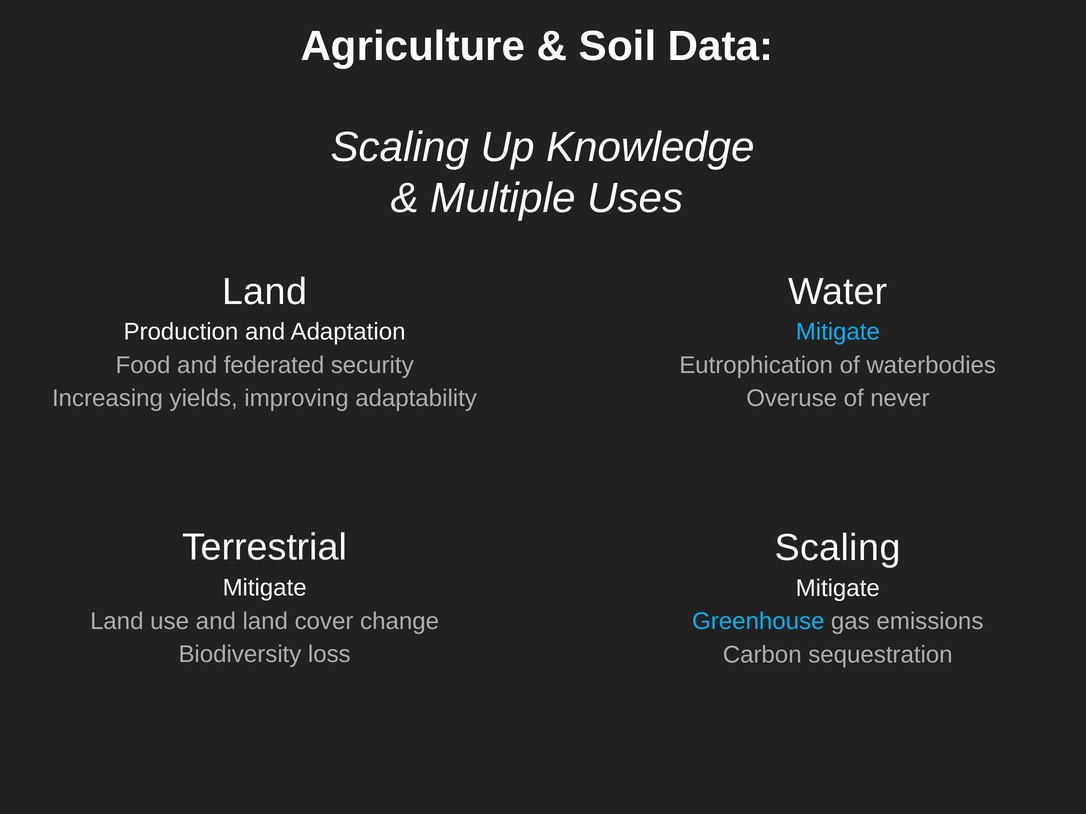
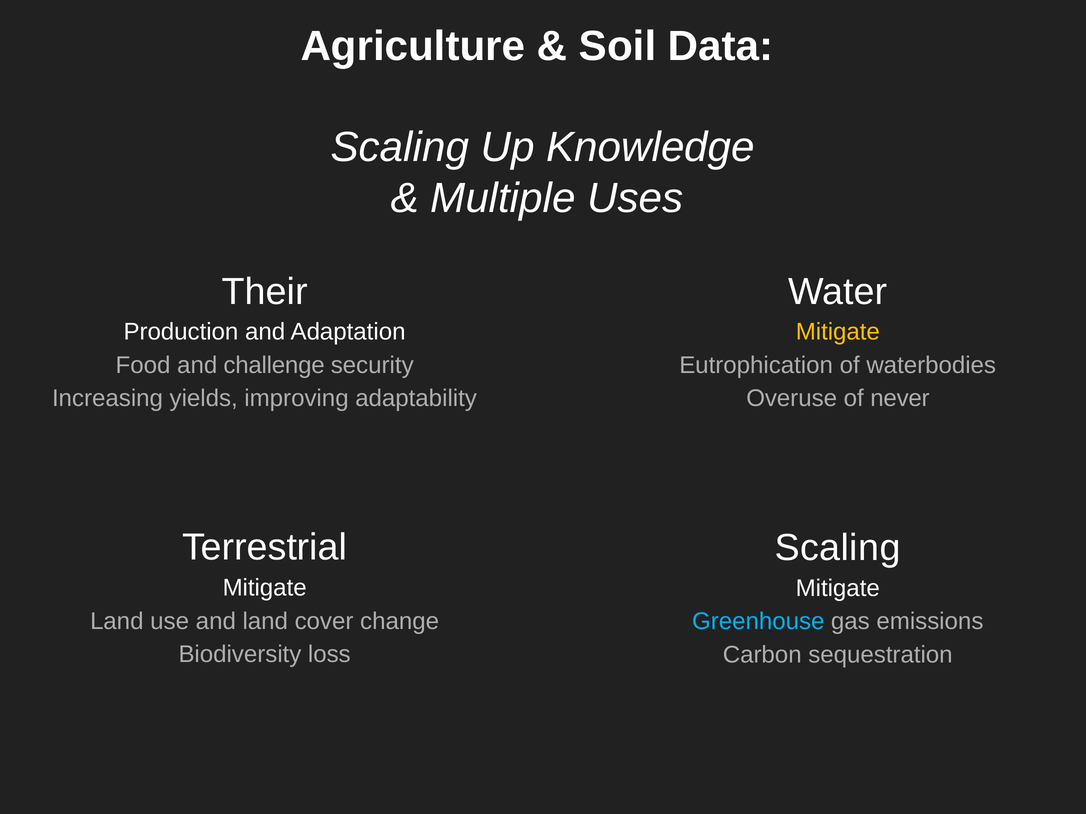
Land at (265, 292): Land -> Their
Mitigate at (838, 332) colour: light blue -> yellow
federated: federated -> challenge
